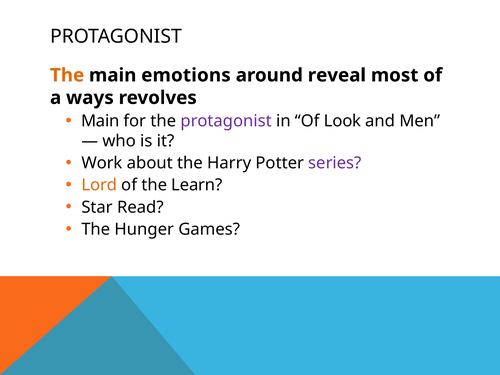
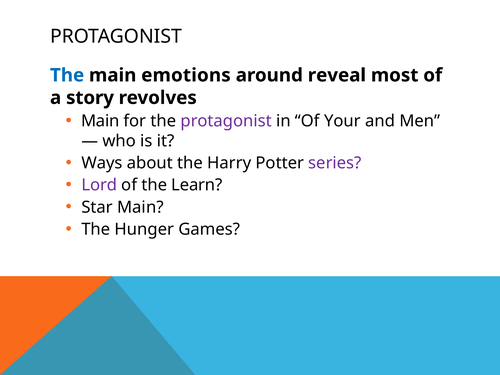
The at (67, 75) colour: orange -> blue
ways: ways -> story
Look: Look -> Your
Work: Work -> Ways
Lord colour: orange -> purple
Star Read: Read -> Main
